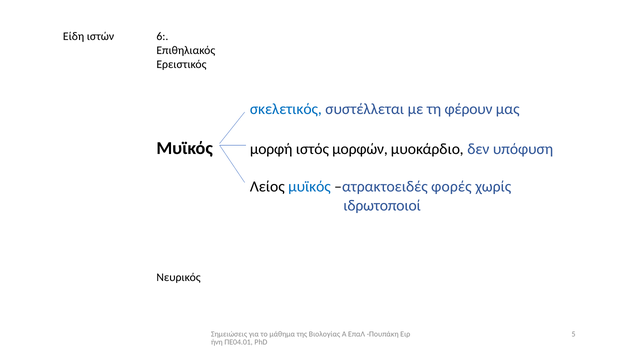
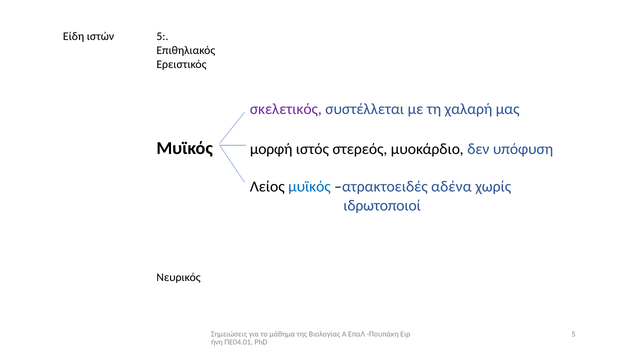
ιστών 6: 6 -> 5
σκελετικός colour: blue -> purple
φέρουν: φέρουν -> χαλαρή
μορφών: μορφών -> στερεός
φορές: φορές -> αδένα
